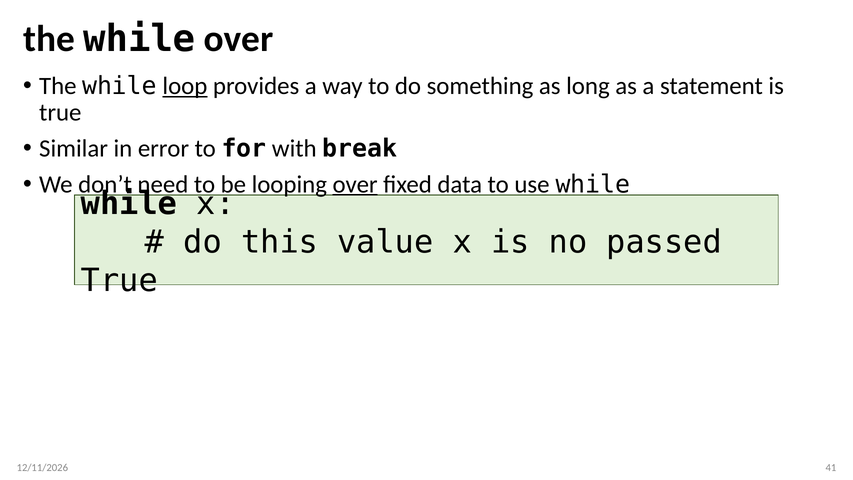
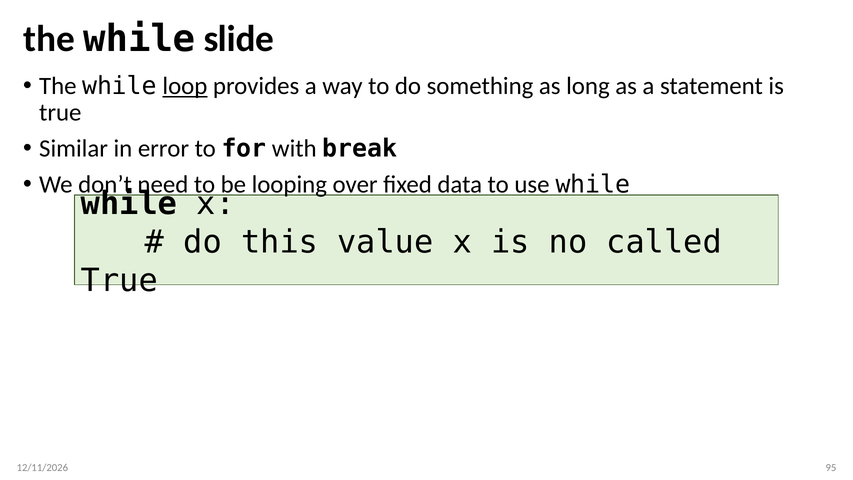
while over: over -> slide
over at (355, 184) underline: present -> none
passed: passed -> called
41: 41 -> 95
